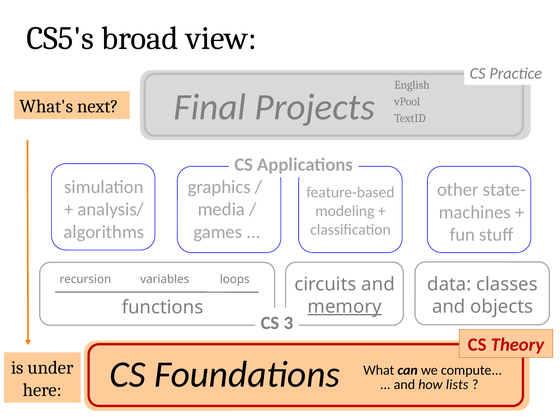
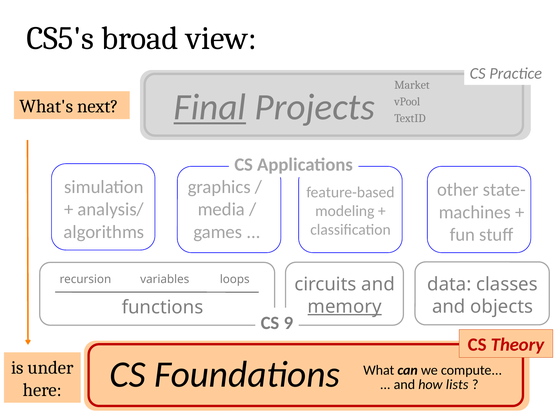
English: English -> Market
Final underline: none -> present
3: 3 -> 9
